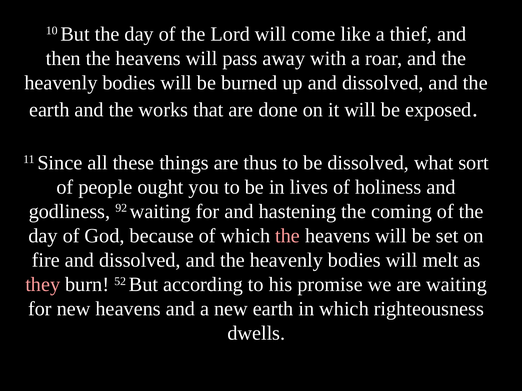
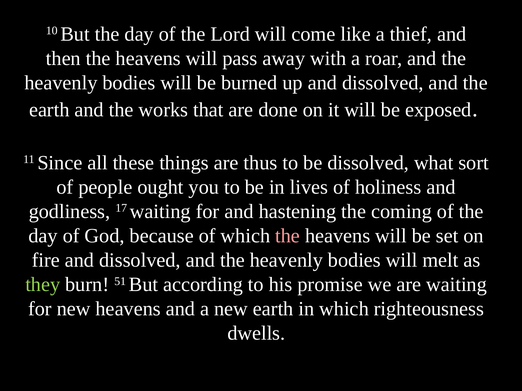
92: 92 -> 17
they colour: pink -> light green
52: 52 -> 51
